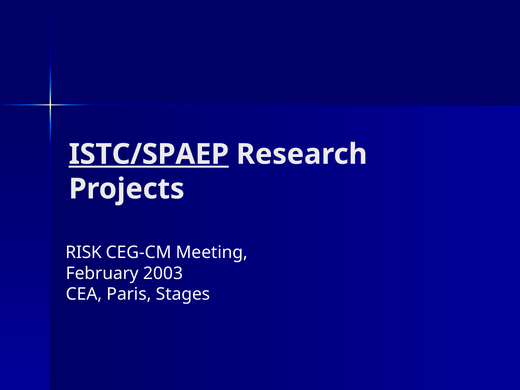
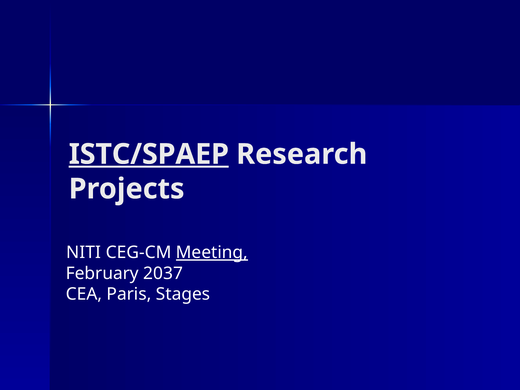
RISK: RISK -> NITI
Meeting underline: none -> present
2003: 2003 -> 2037
